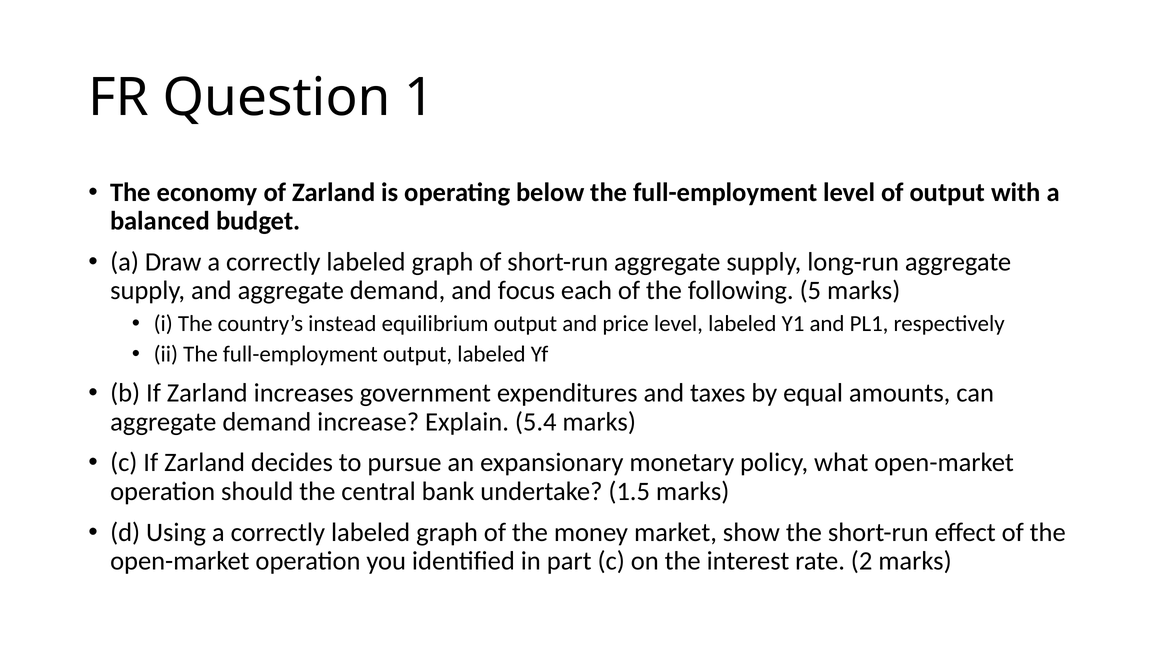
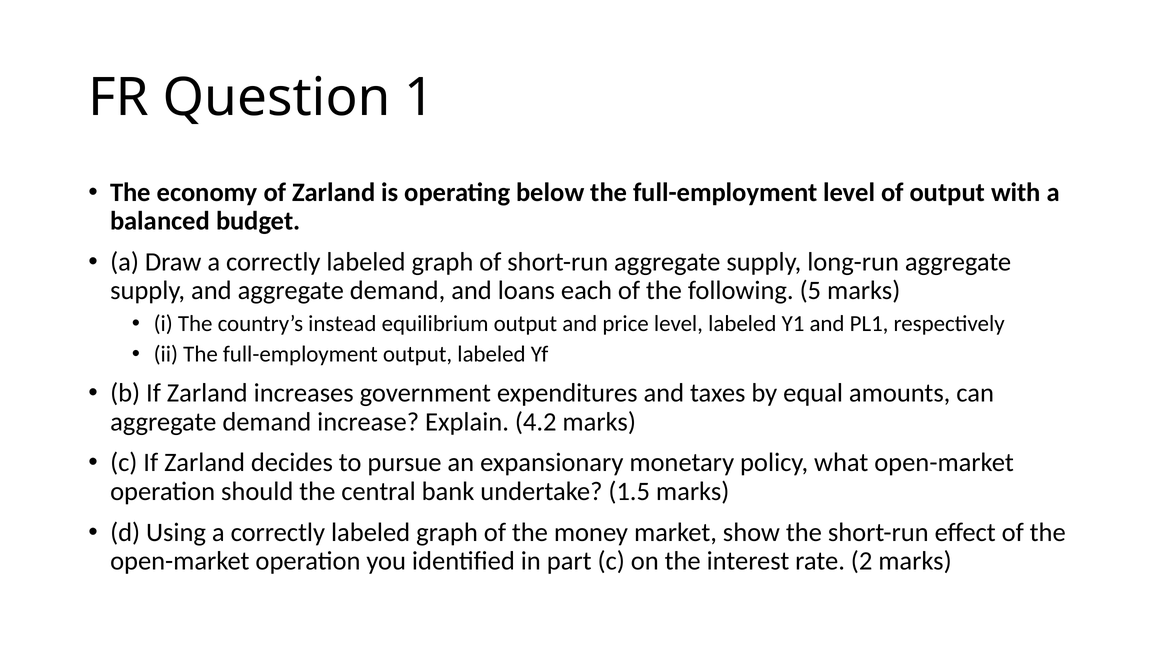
focus: focus -> loans
5.4: 5.4 -> 4.2
